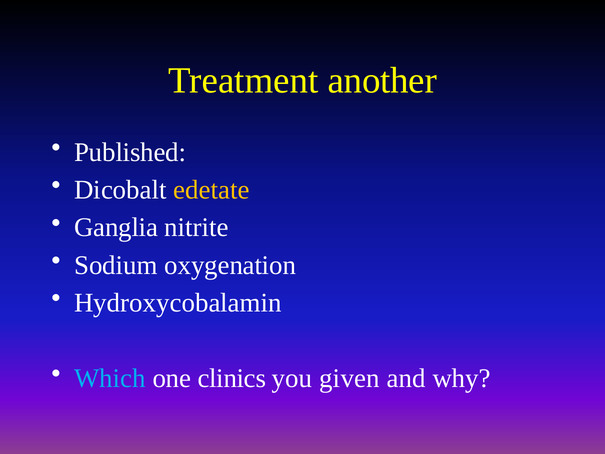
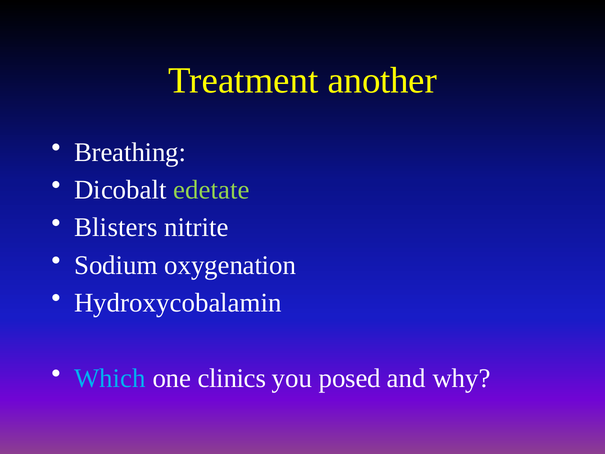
Published: Published -> Breathing
edetate colour: yellow -> light green
Ganglia: Ganglia -> Blisters
given: given -> posed
